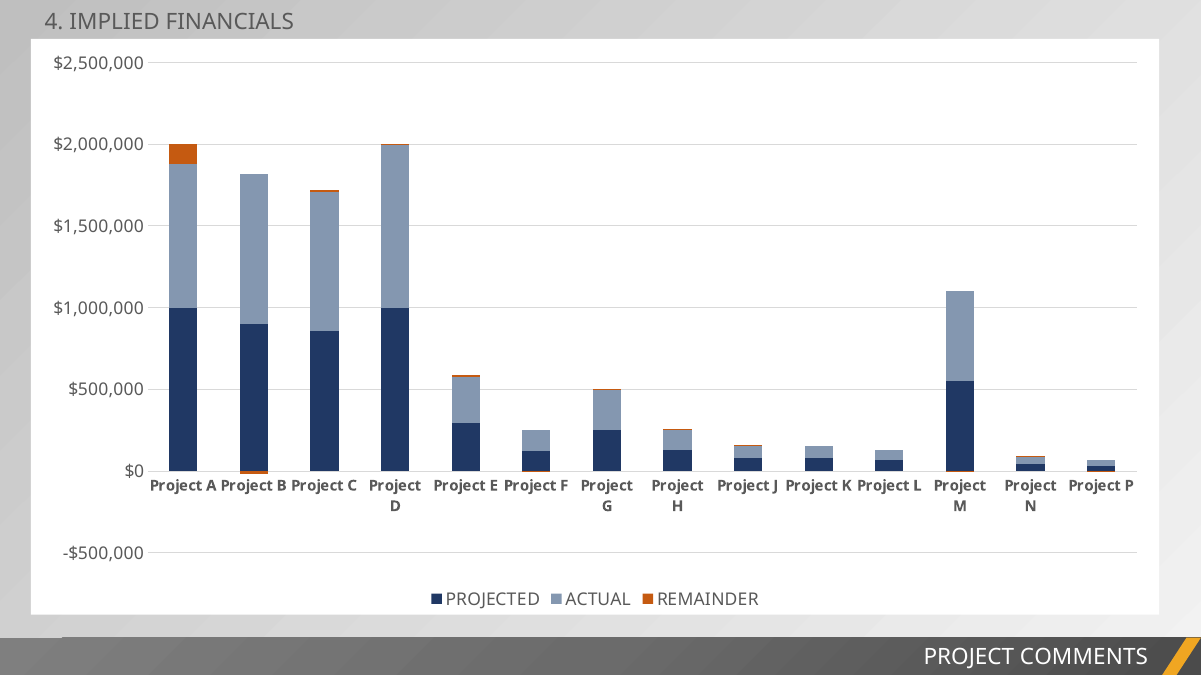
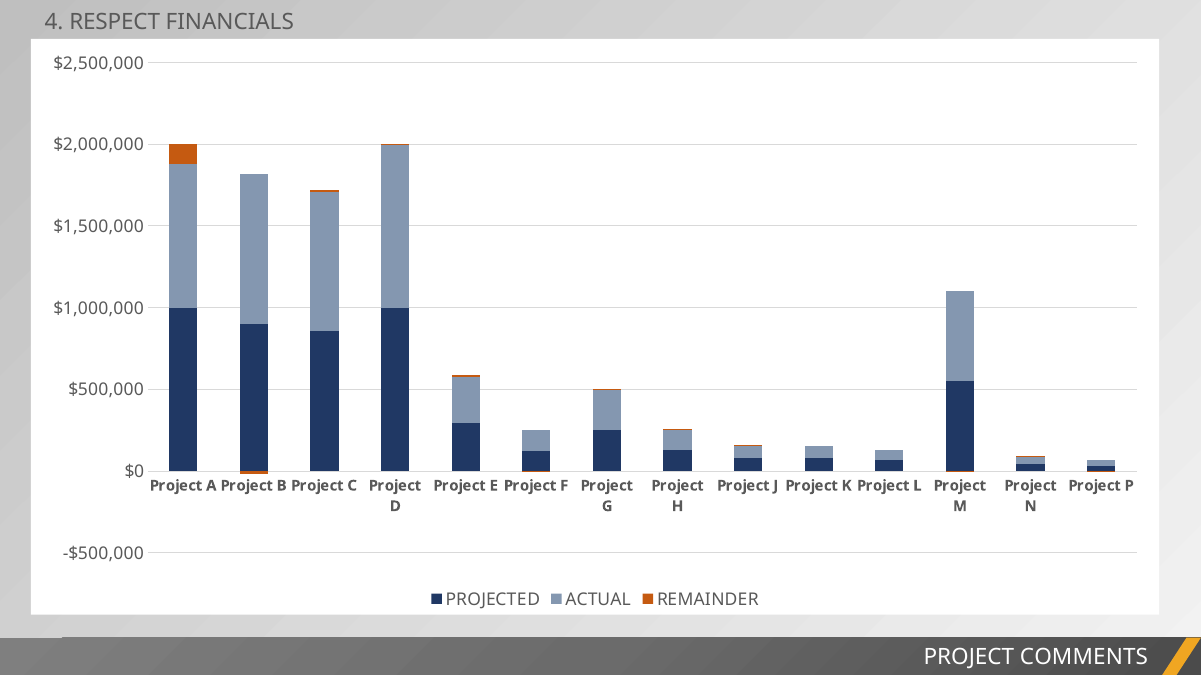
IMPLIED: IMPLIED -> RESPECT
